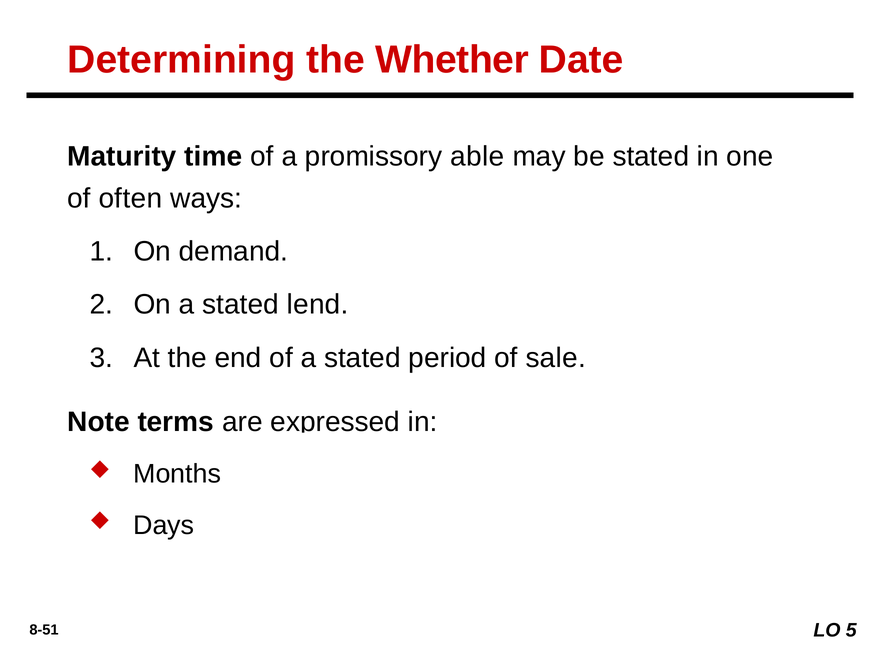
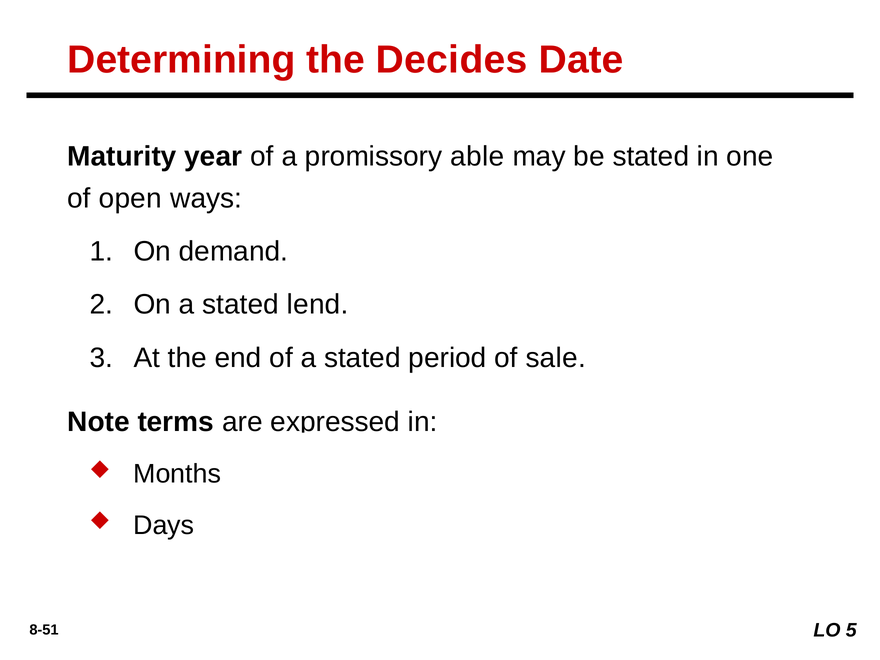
Whether: Whether -> Decides
time: time -> year
often: often -> open
